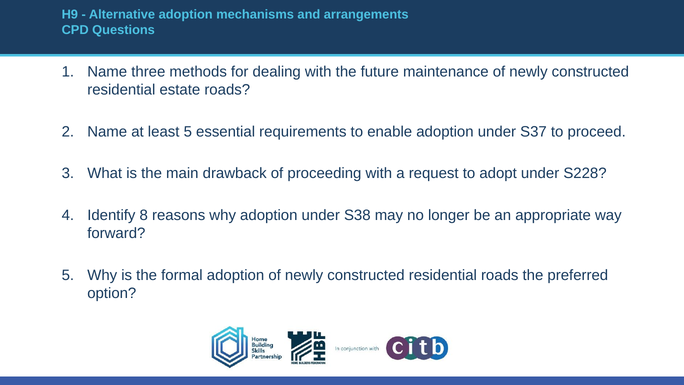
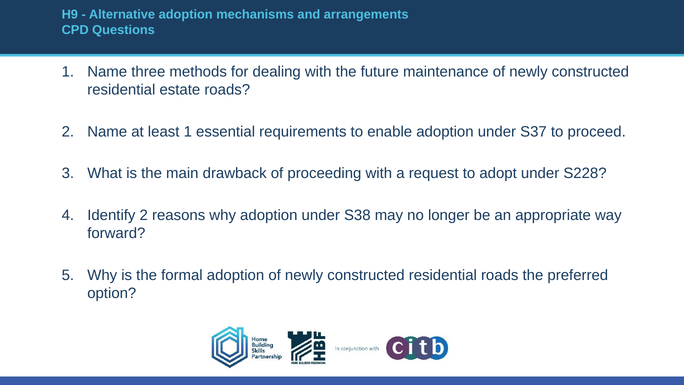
least 5: 5 -> 1
Identify 8: 8 -> 2
